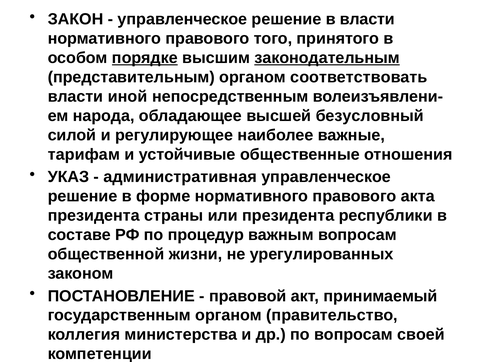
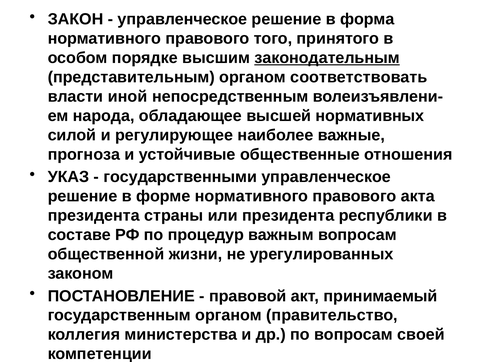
в власти: власти -> форма
порядке underline: present -> none
безусловный: безусловный -> нормативных
тарифам: тарифам -> прогноза
административная: административная -> государственными
